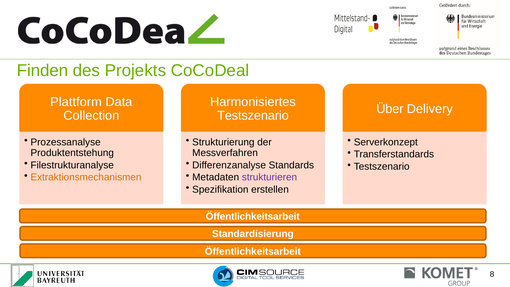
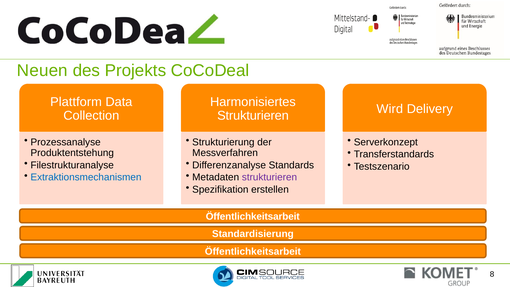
Finden: Finden -> Neuen
Über: Über -> Wird
Testszenario at (253, 116): Testszenario -> Strukturieren
Extraktionsmechanismen colour: orange -> blue
